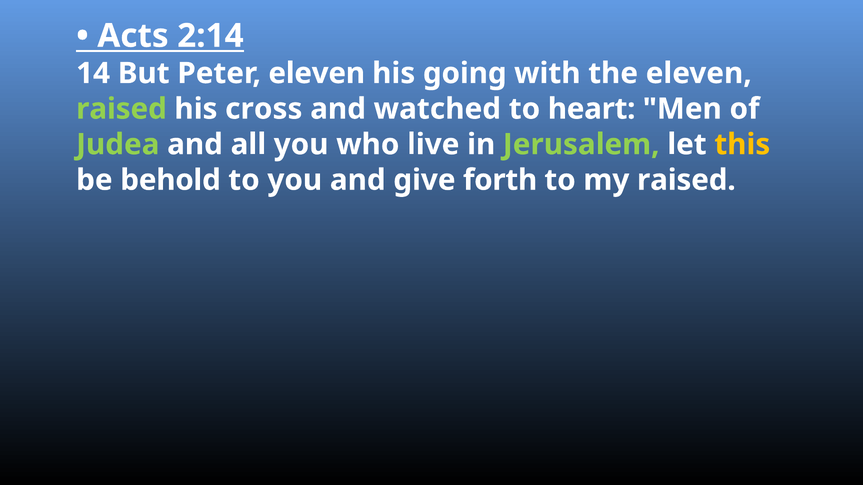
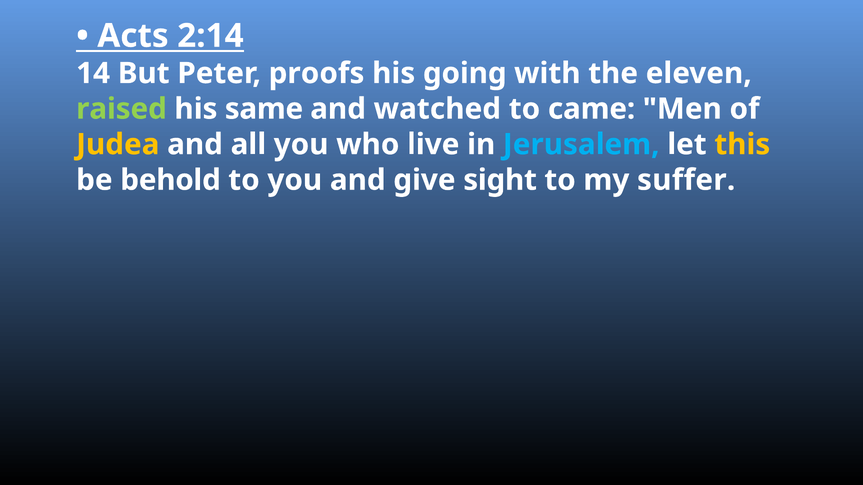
Peter eleven: eleven -> proofs
cross: cross -> same
heart: heart -> came
Judea colour: light green -> yellow
Jerusalem colour: light green -> light blue
forth: forth -> sight
my raised: raised -> suffer
